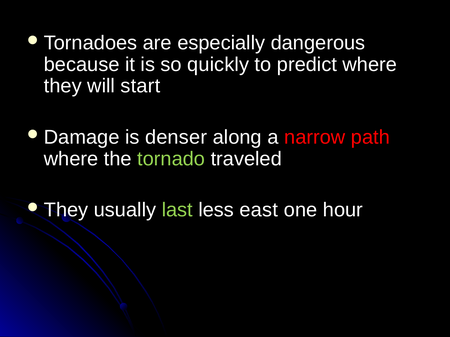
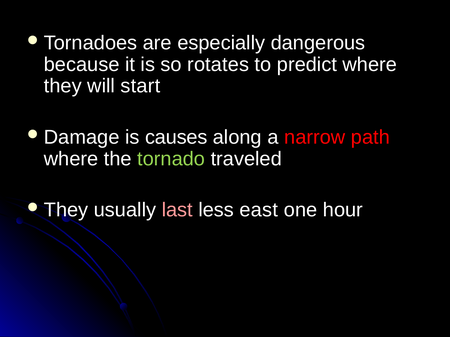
quickly: quickly -> rotates
denser: denser -> causes
last colour: light green -> pink
